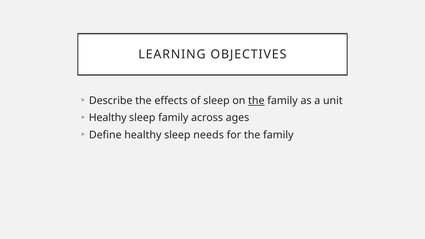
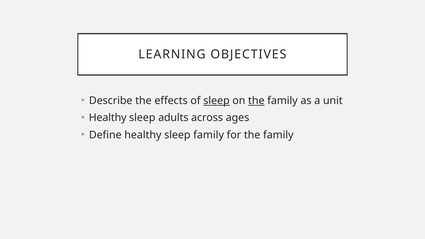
sleep at (216, 101) underline: none -> present
sleep family: family -> adults
sleep needs: needs -> family
